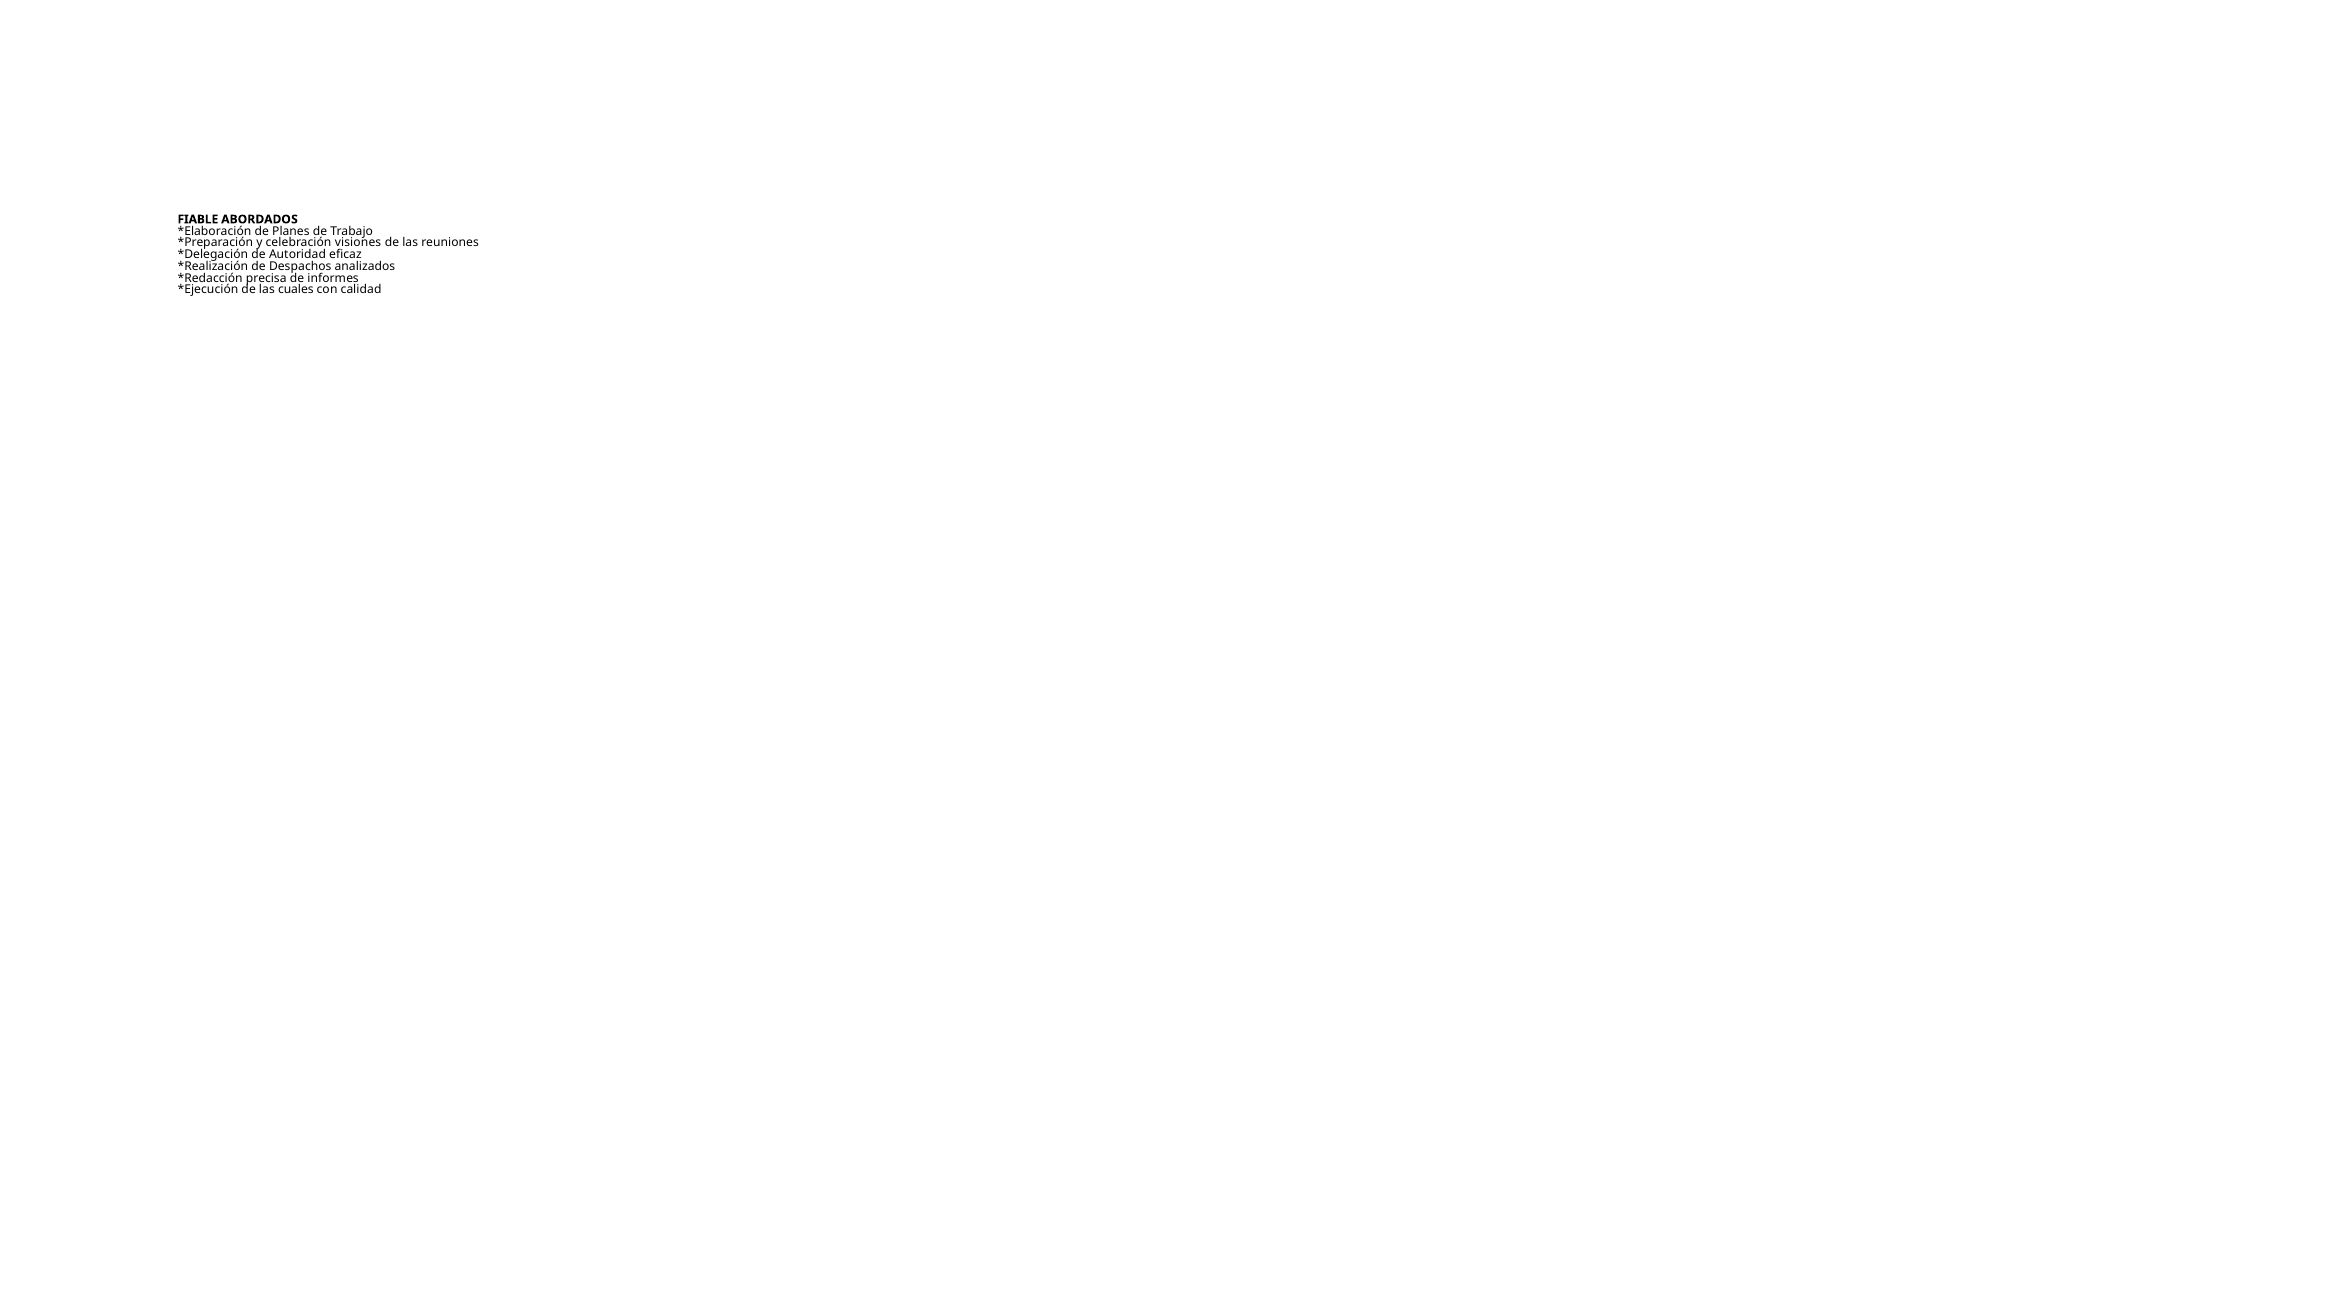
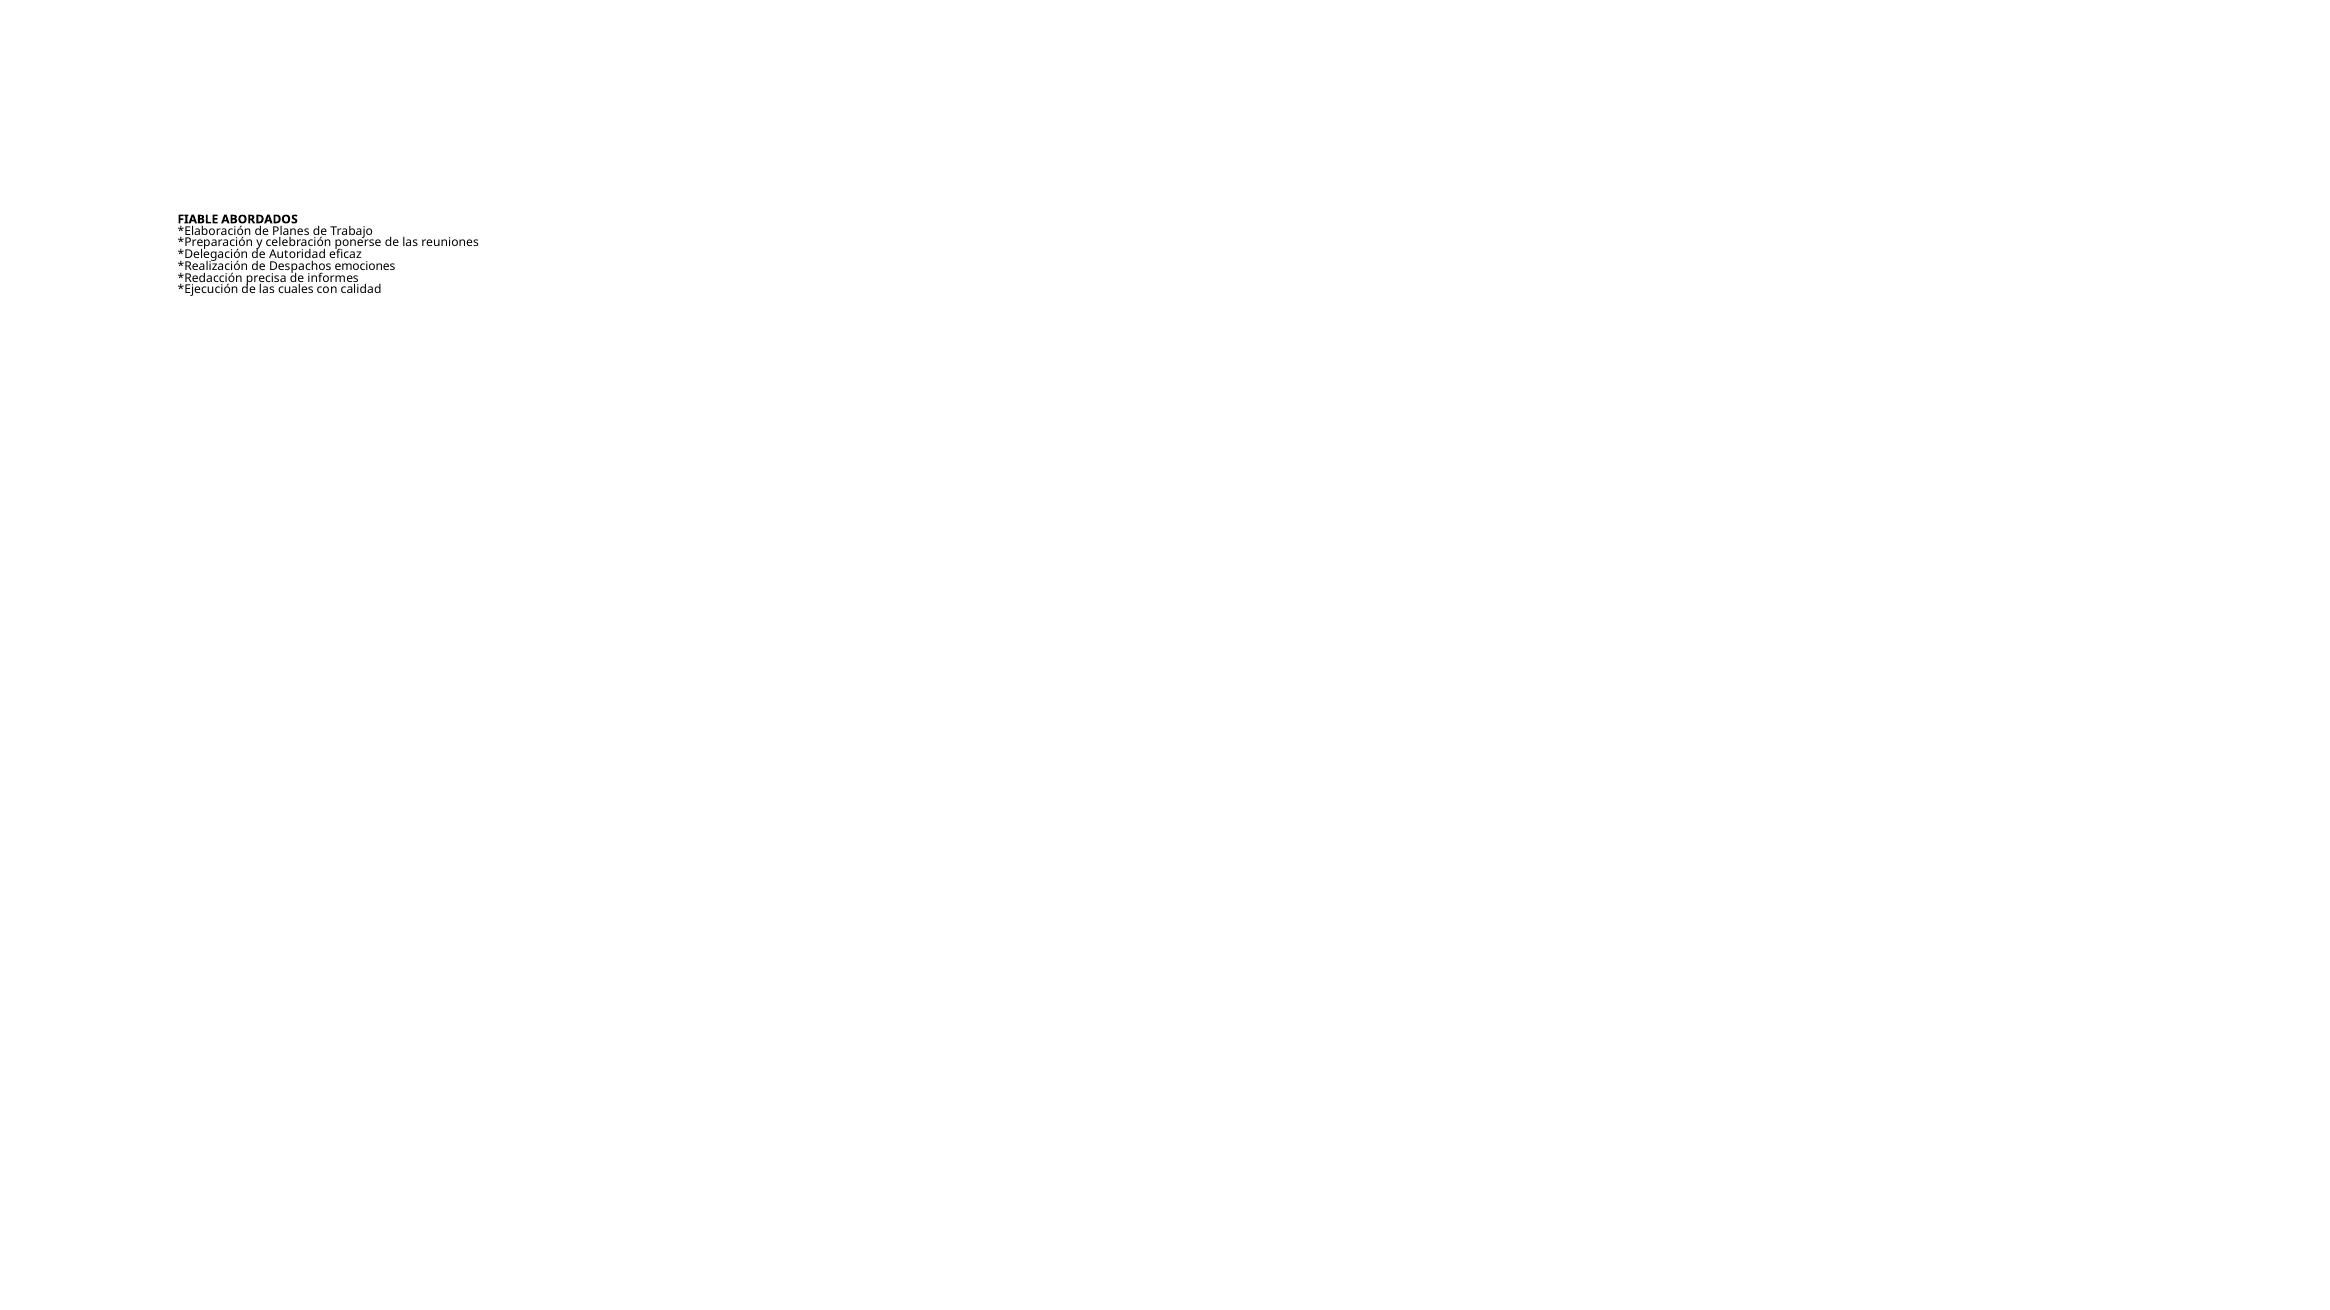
visiones: visiones -> ponerse
analizados: analizados -> emociones
